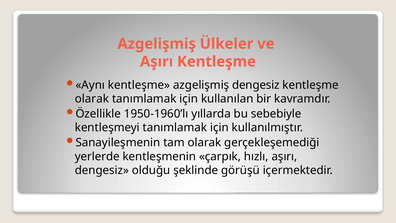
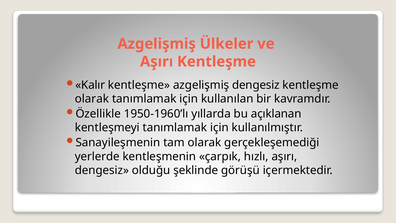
Aynı: Aynı -> Kalır
sebebiyle: sebebiyle -> açıklanan
